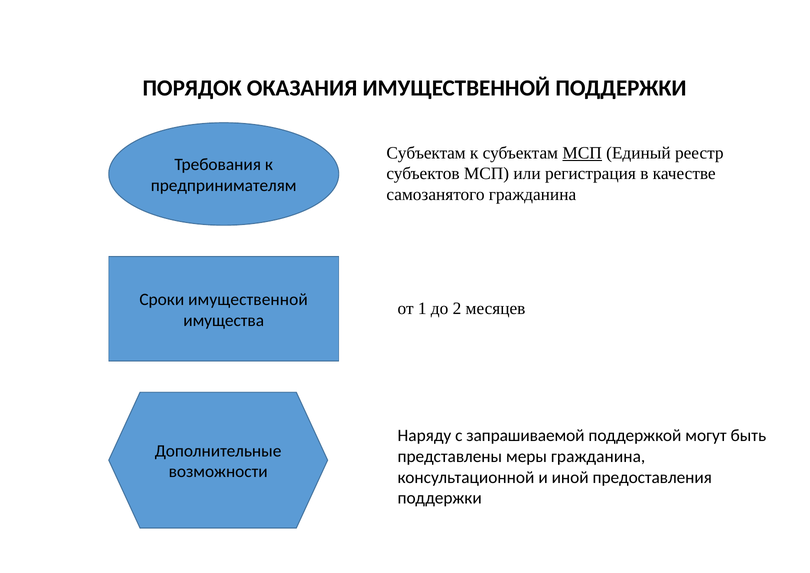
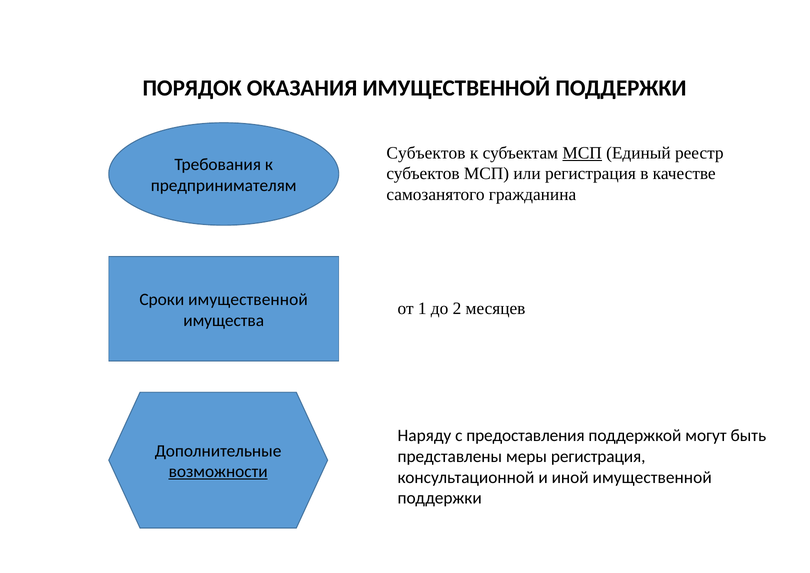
Субъектам at (426, 153): Субъектам -> Субъектов
запрашиваемой: запрашиваемой -> предоставления
меры гражданина: гражданина -> регистрация
возможности underline: none -> present
иной предоставления: предоставления -> имущественной
